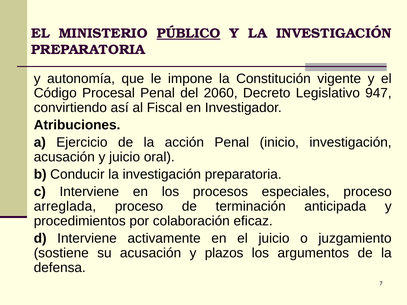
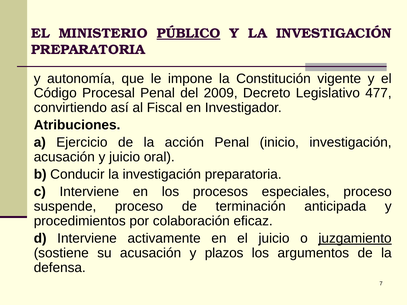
2060: 2060 -> 2009
947: 947 -> 477
arreglada: arreglada -> suspende
juzgamiento underline: none -> present
